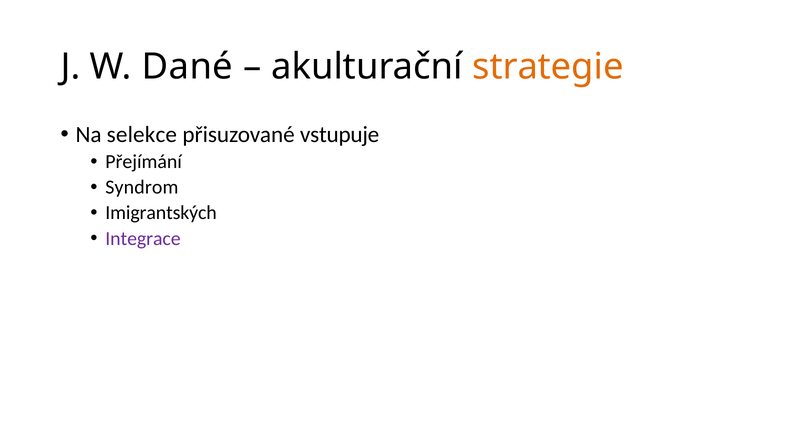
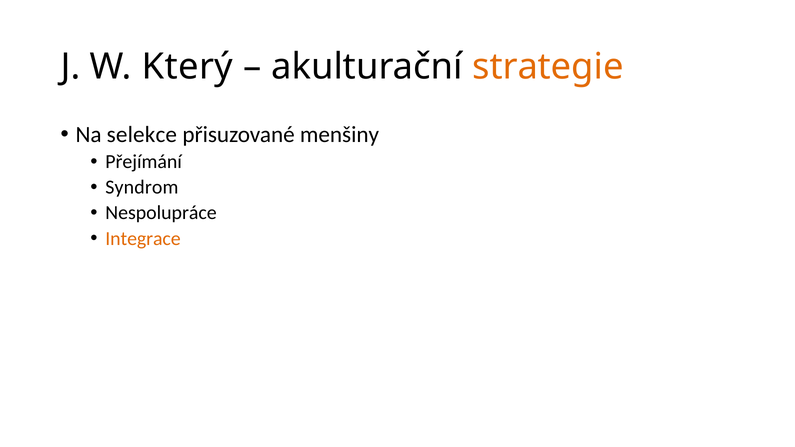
Dané: Dané -> Který
vstupuje: vstupuje -> menšiny
Imigrantských: Imigrantských -> Nespolupráce
Integrace colour: purple -> orange
